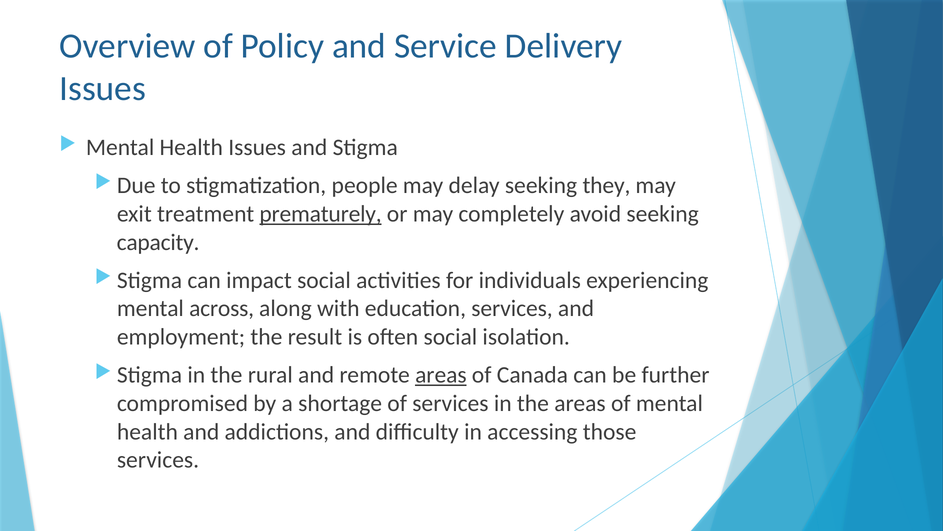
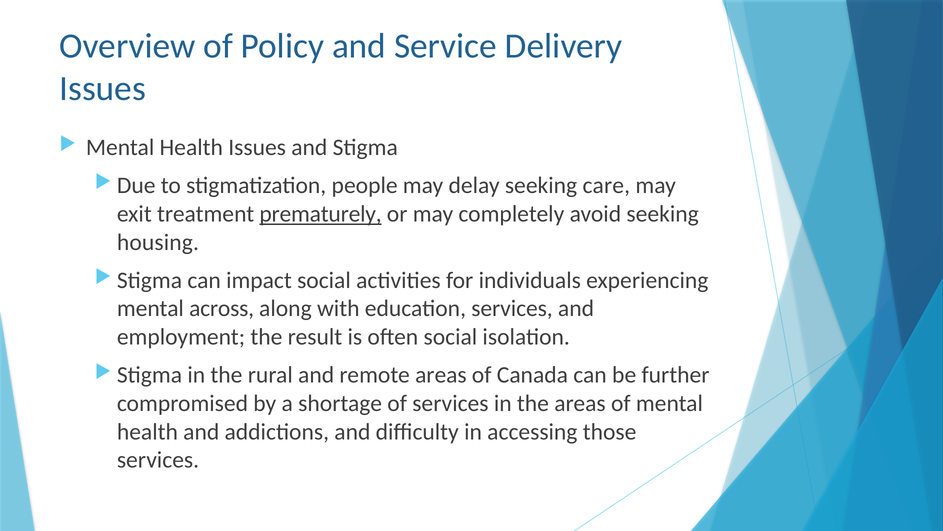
they: they -> care
capacity: capacity -> housing
areas at (441, 375) underline: present -> none
